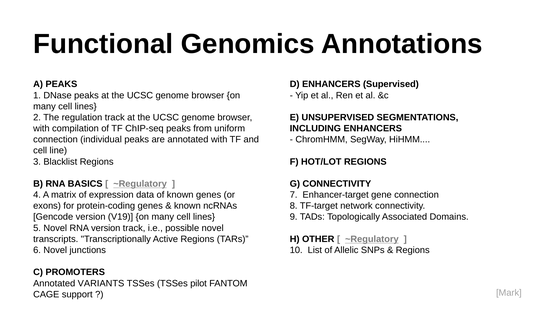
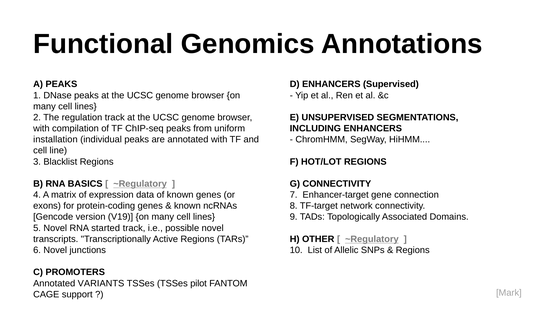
connection at (55, 140): connection -> installation
RNA version: version -> started
